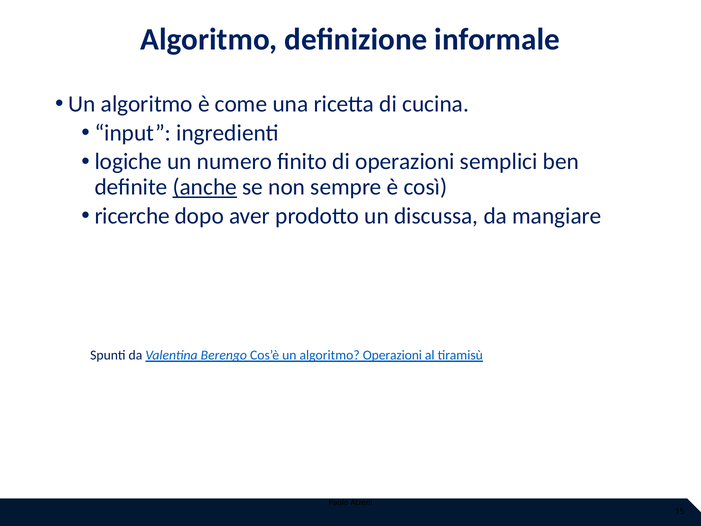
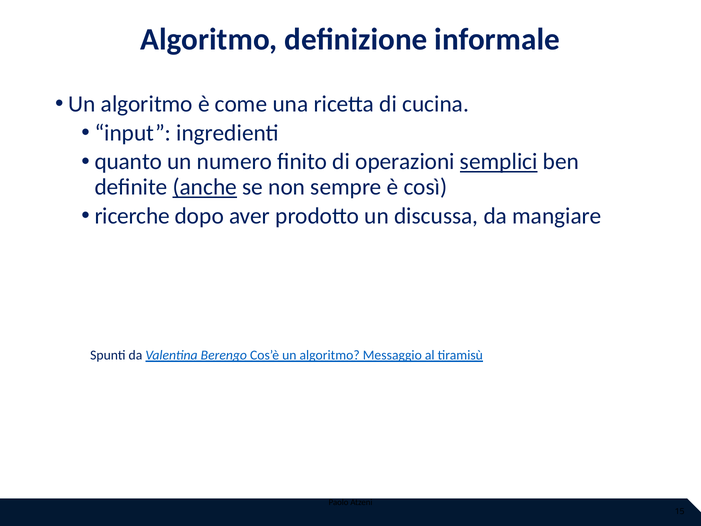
logiche: logiche -> quanto
semplici underline: none -> present
algoritmo Operazioni: Operazioni -> Messaggio
